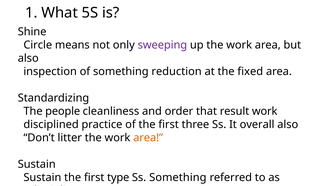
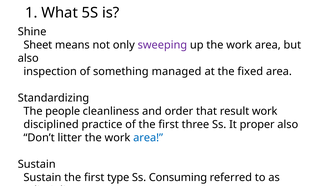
Circle: Circle -> Sheet
reduction: reduction -> managed
overall: overall -> proper
area at (148, 137) colour: orange -> blue
Ss Something: Something -> Consuming
